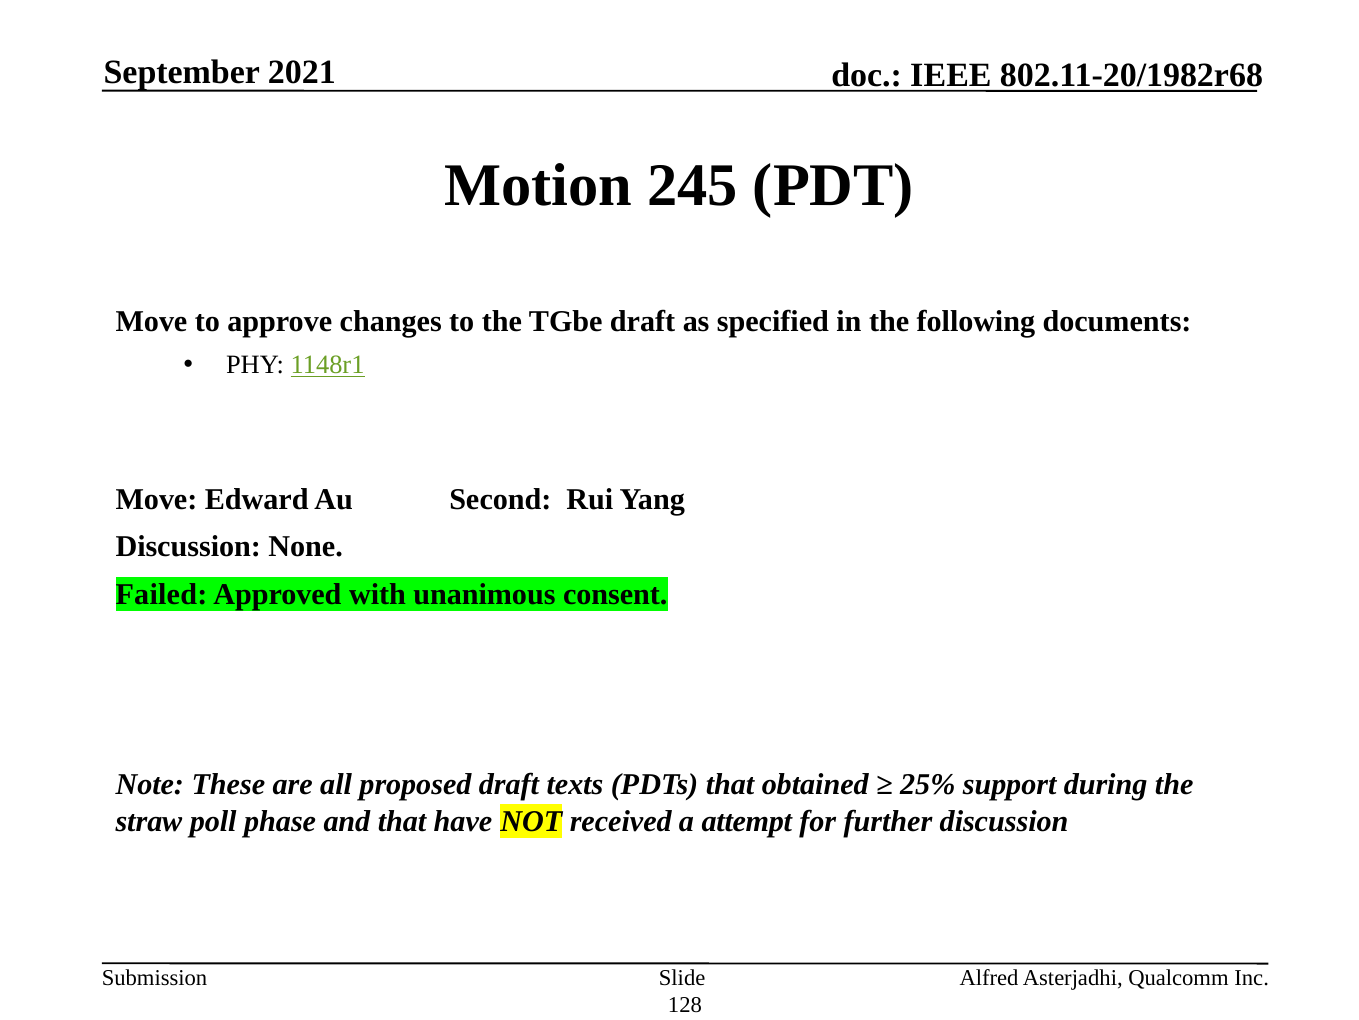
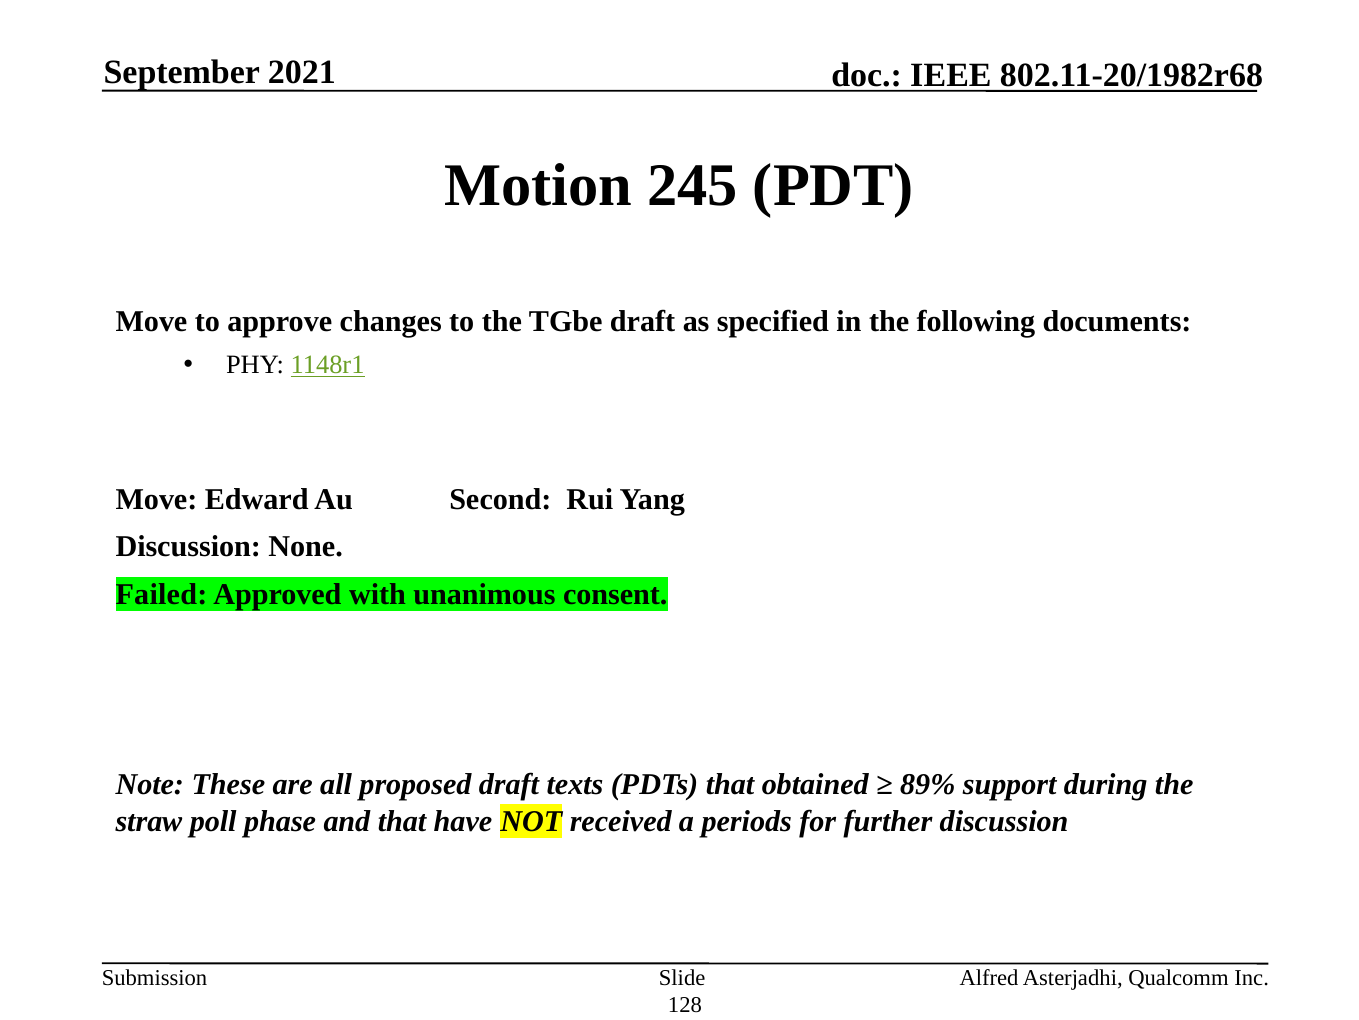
25%: 25% -> 89%
attempt: attempt -> periods
